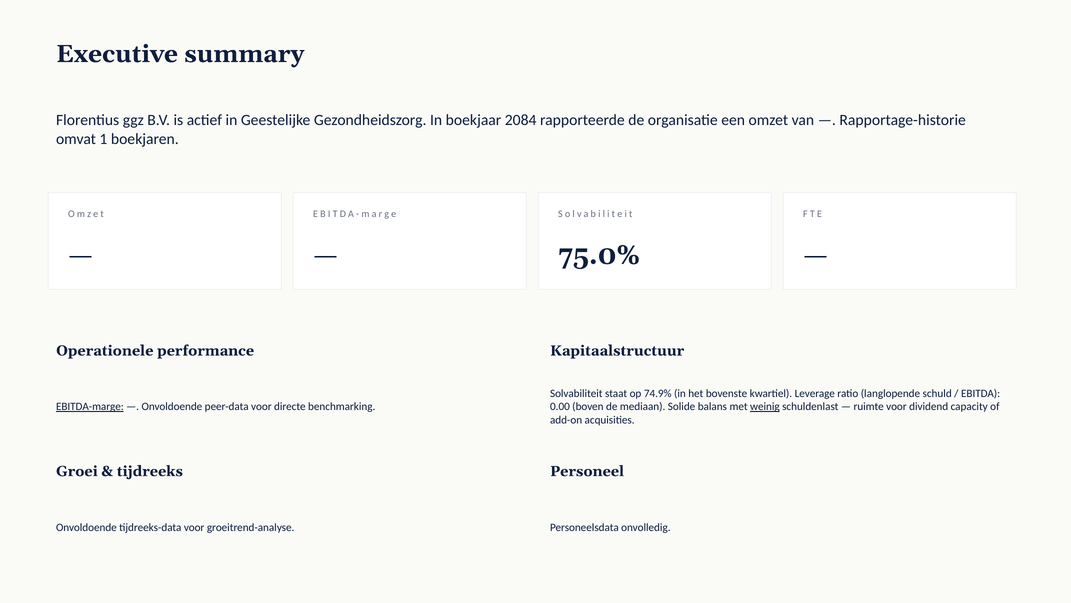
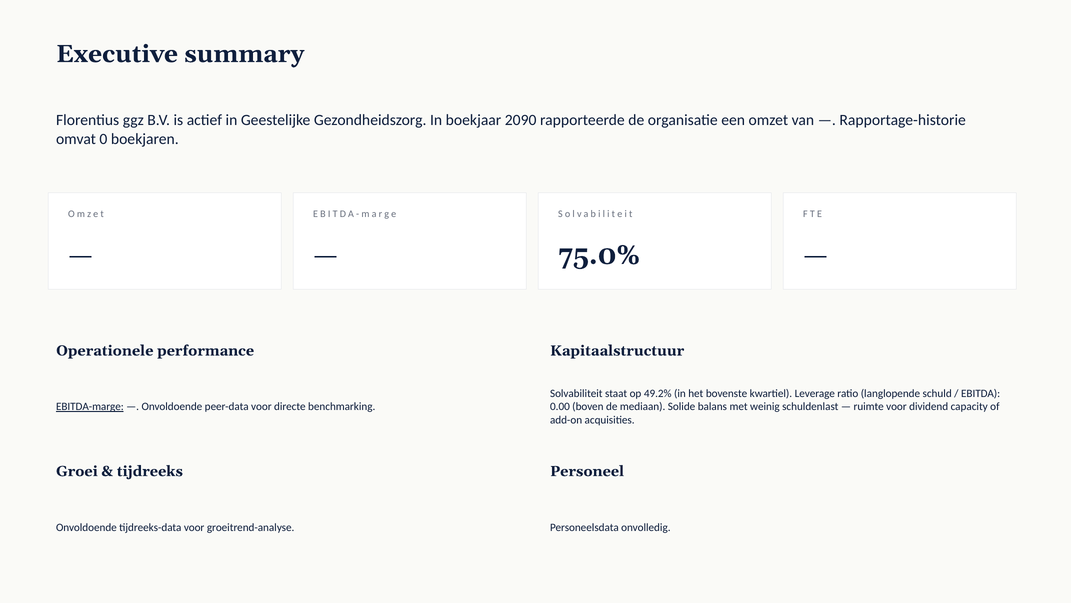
2084: 2084 -> 2090
1: 1 -> 0
74.9%: 74.9% -> 49.2%
weinig underline: present -> none
